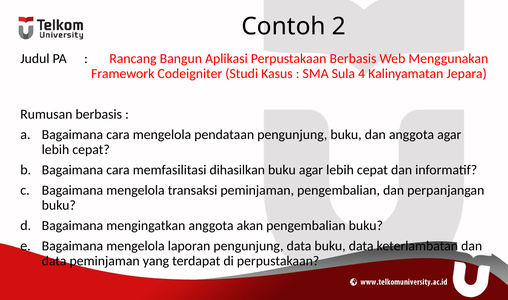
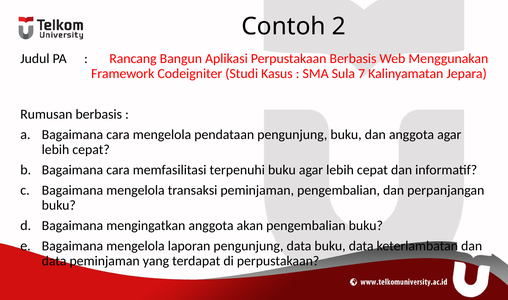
4: 4 -> 7
dihasilkan: dihasilkan -> terpenuhi
